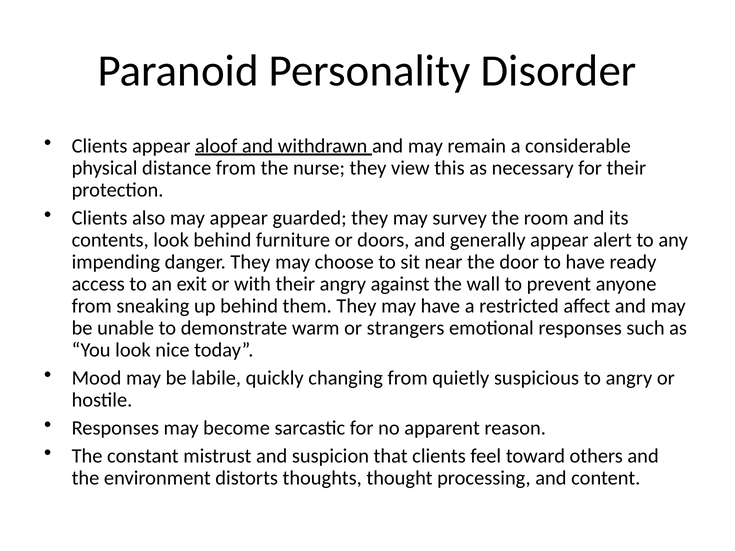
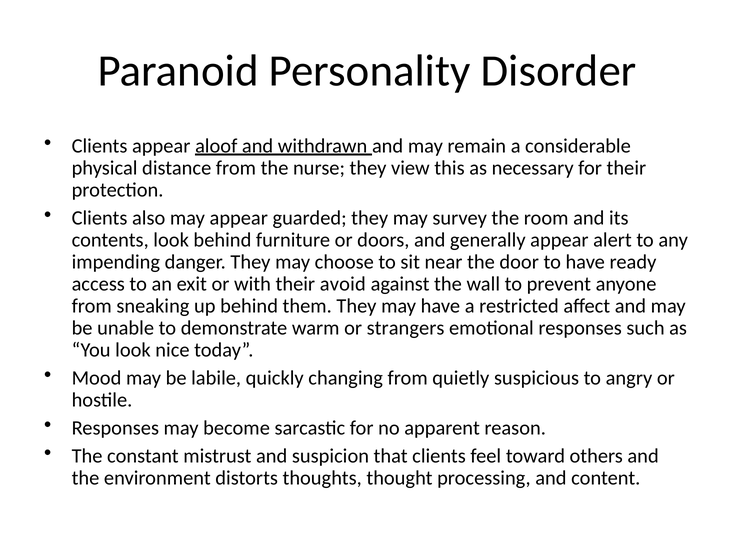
their angry: angry -> avoid
